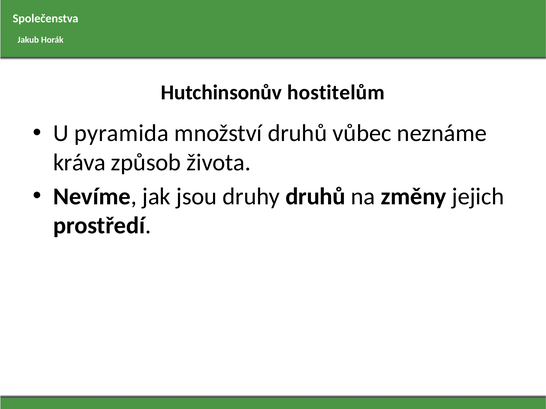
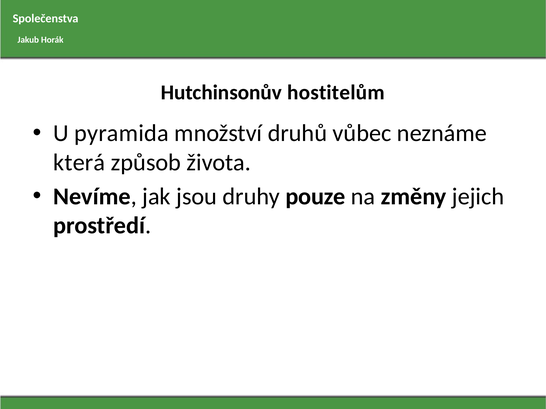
kráva: kráva -> která
druhy druhů: druhů -> pouze
